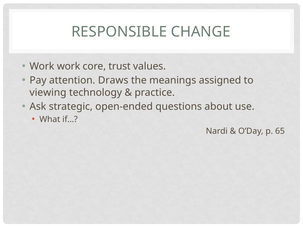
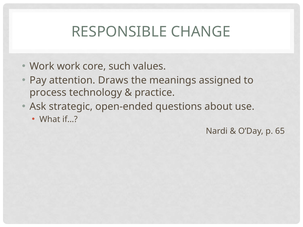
trust: trust -> such
viewing: viewing -> process
